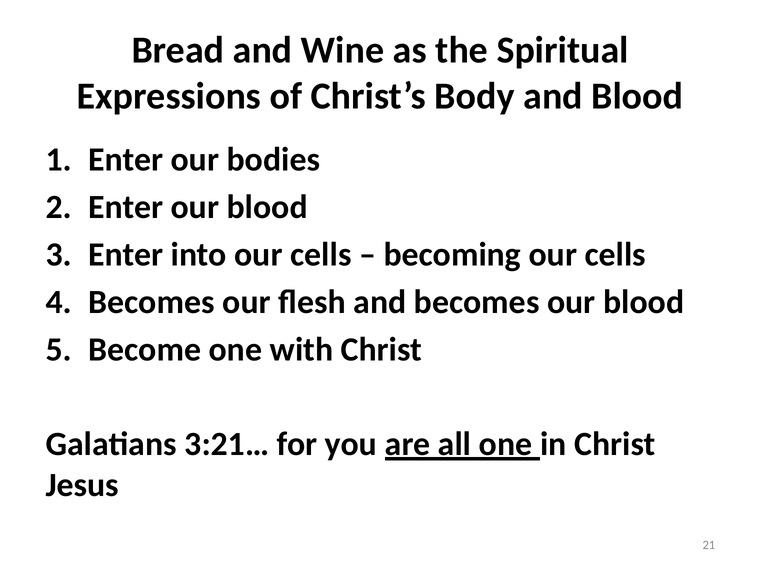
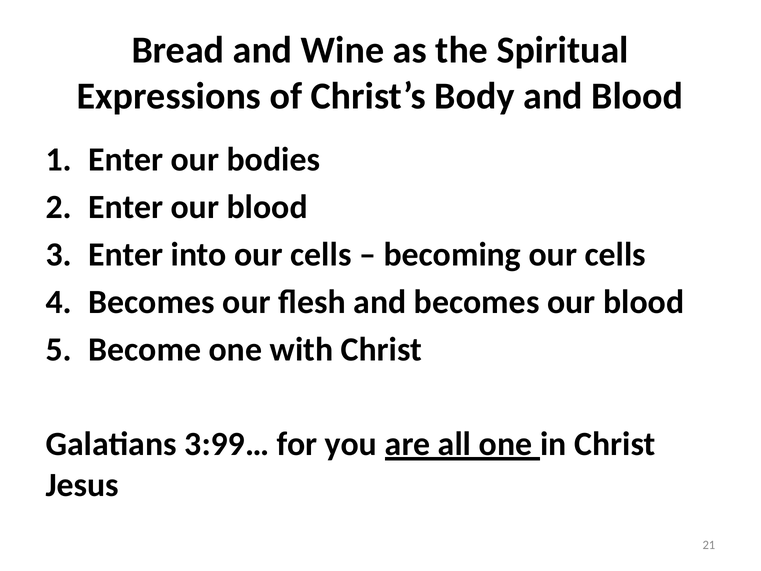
3:21…: 3:21… -> 3:99…
